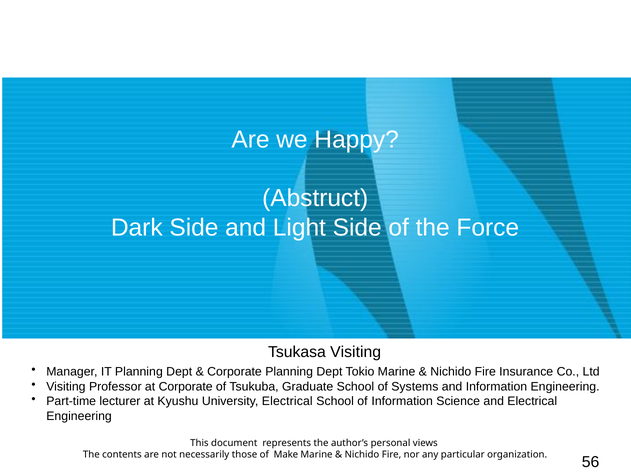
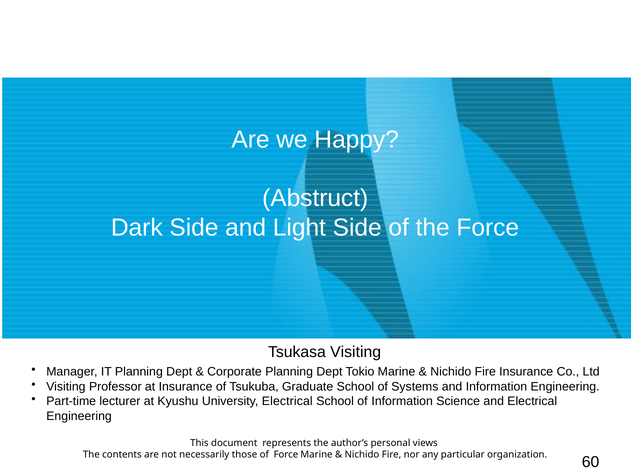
at Corporate: Corporate -> Insurance
of Make: Make -> Force
56: 56 -> 60
